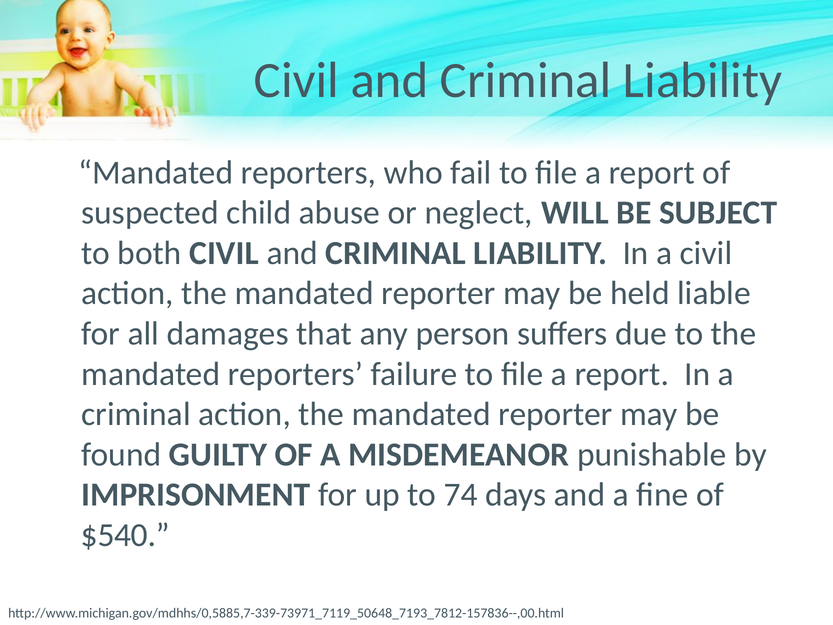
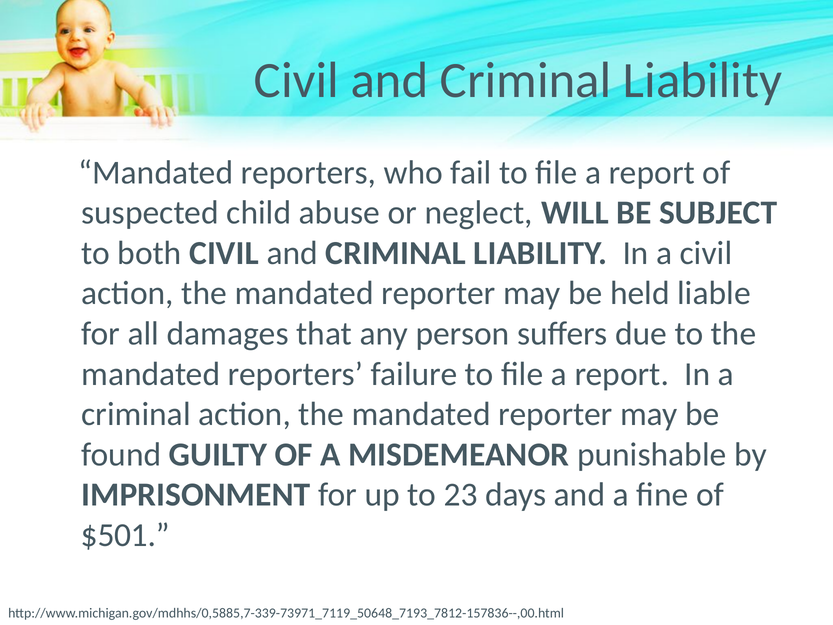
74: 74 -> 23
$540: $540 -> $501
